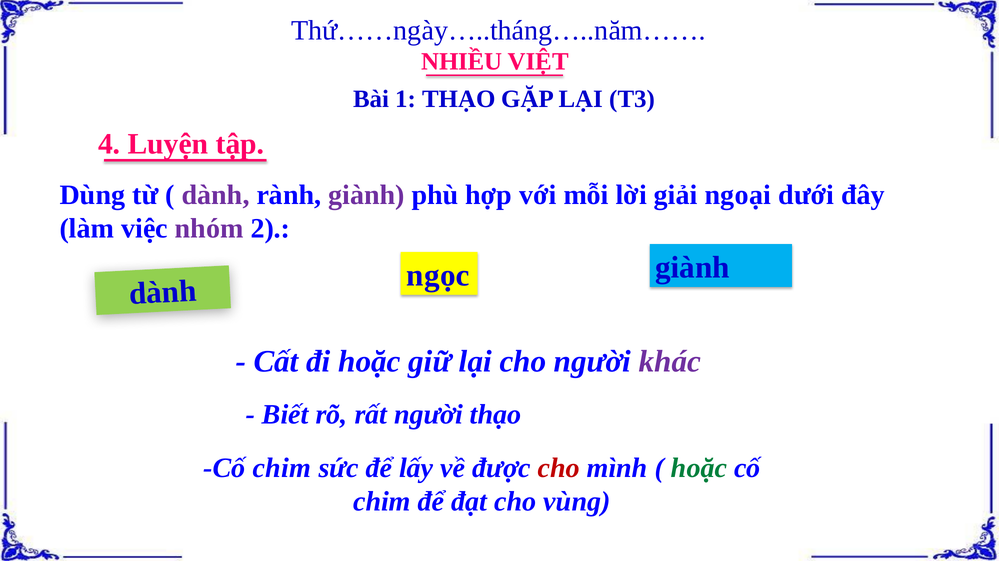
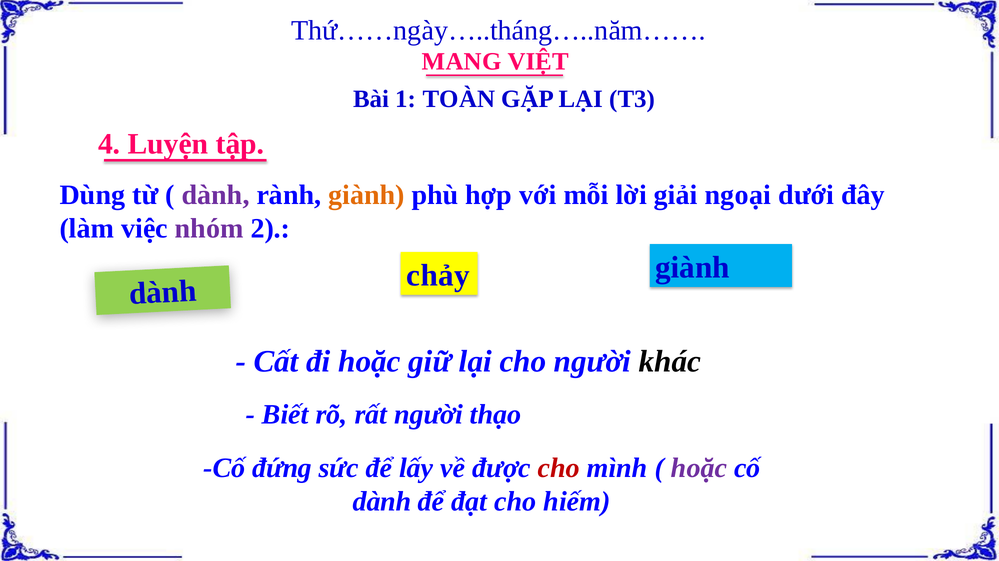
NHIỀU: NHIỀU -> MANG
1 THẠO: THẠO -> TOÀN
giành at (366, 195) colour: purple -> orange
ngọc: ngọc -> chảy
khác colour: purple -> black
chim at (282, 468): chim -> đứng
hoặc at (699, 468) colour: green -> purple
chim at (382, 502): chim -> dành
vùng: vùng -> hiếm
